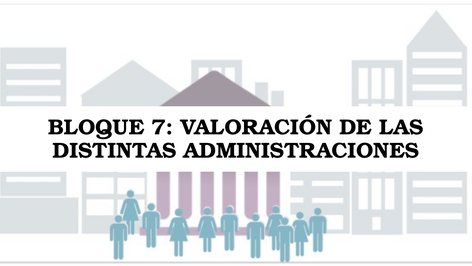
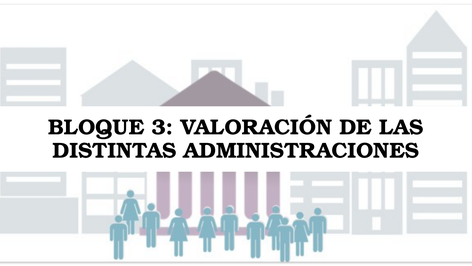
7: 7 -> 3
